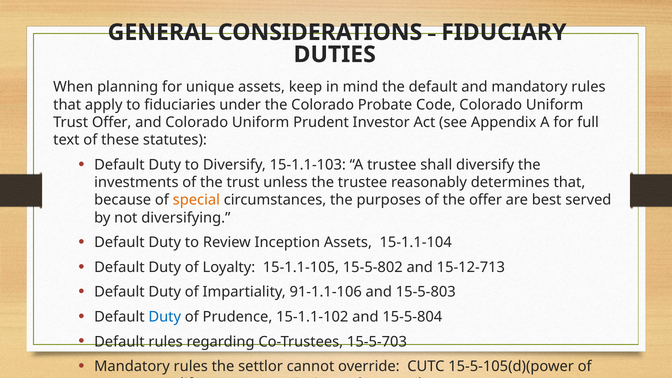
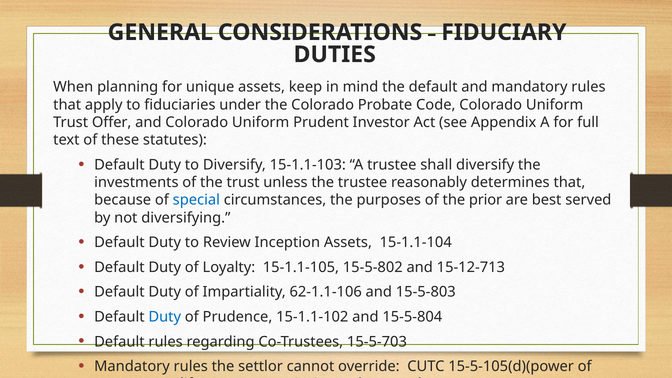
special colour: orange -> blue
the offer: offer -> prior
91-1.1-106: 91-1.1-106 -> 62-1.1-106
